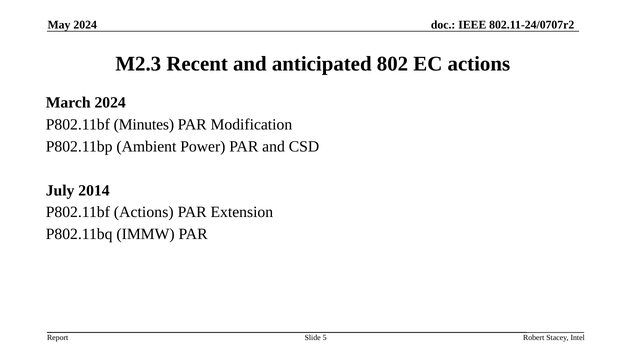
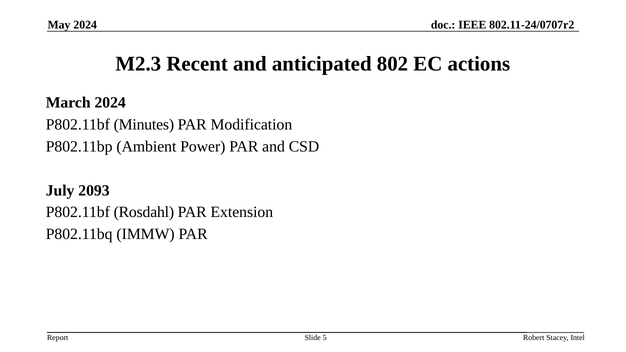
2014: 2014 -> 2093
P802.11bf Actions: Actions -> Rosdahl
